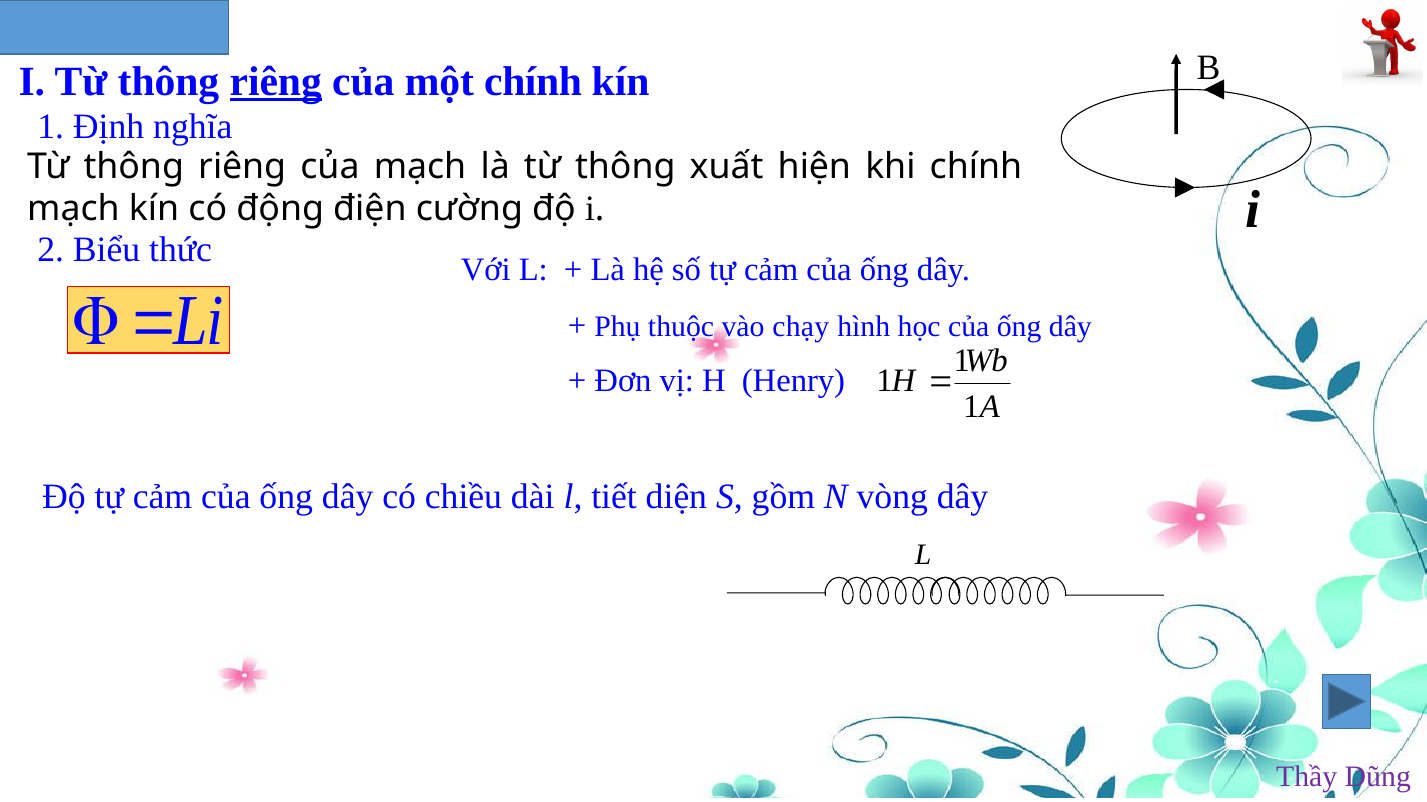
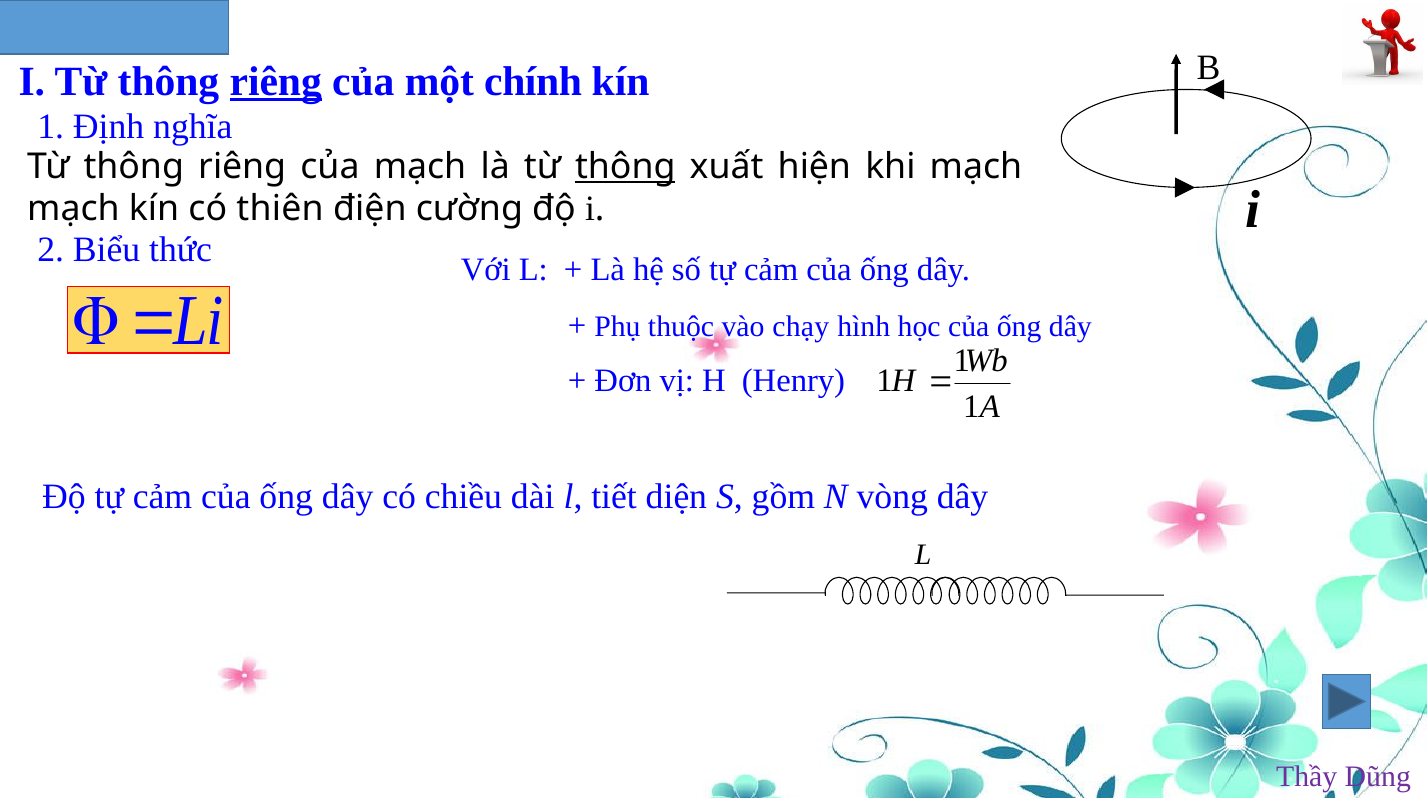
thông at (625, 166) underline: none -> present
khi chính: chính -> mạch
động: động -> thiên
